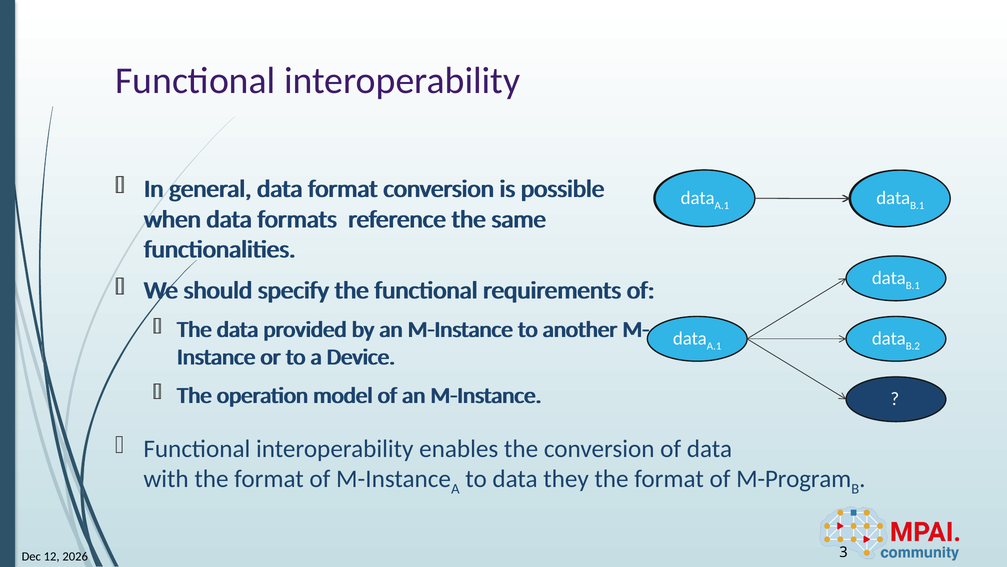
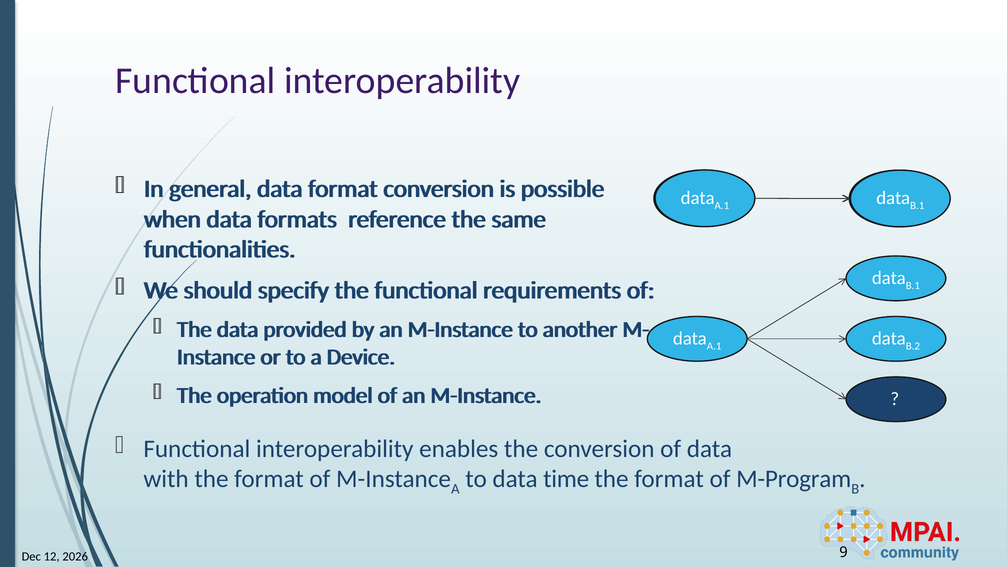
they: they -> time
3: 3 -> 9
